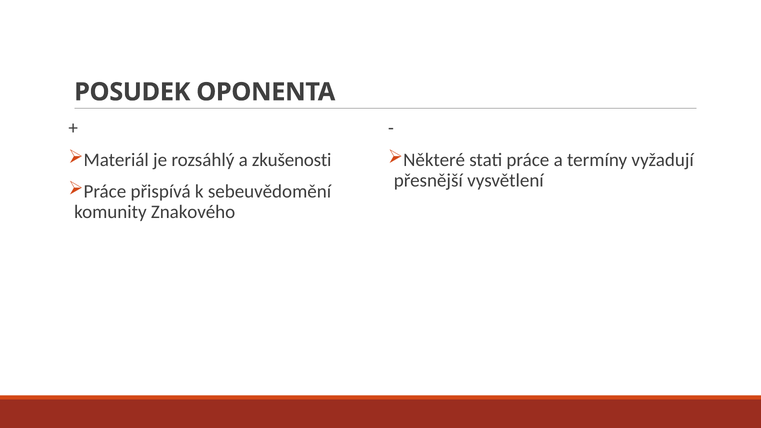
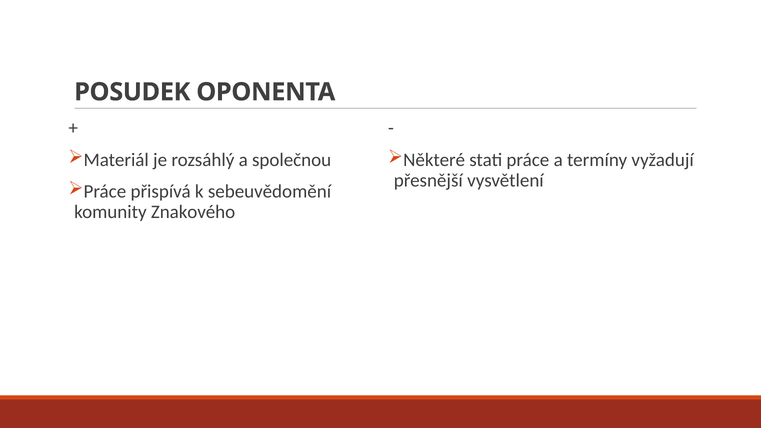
zkušenosti: zkušenosti -> společnou
